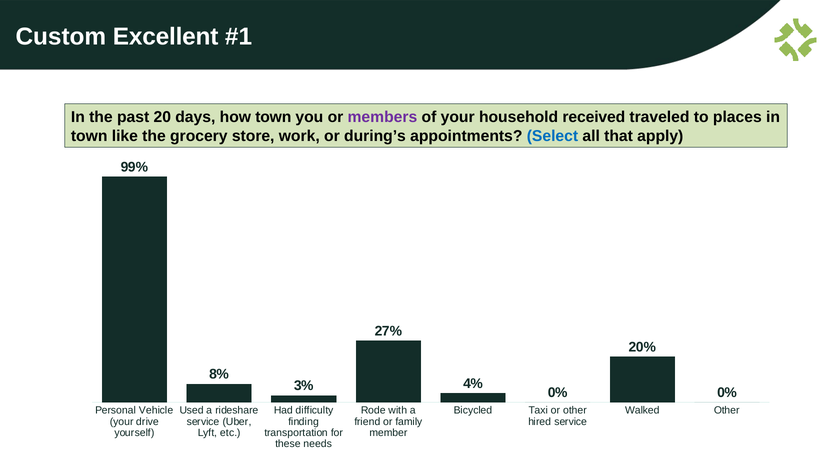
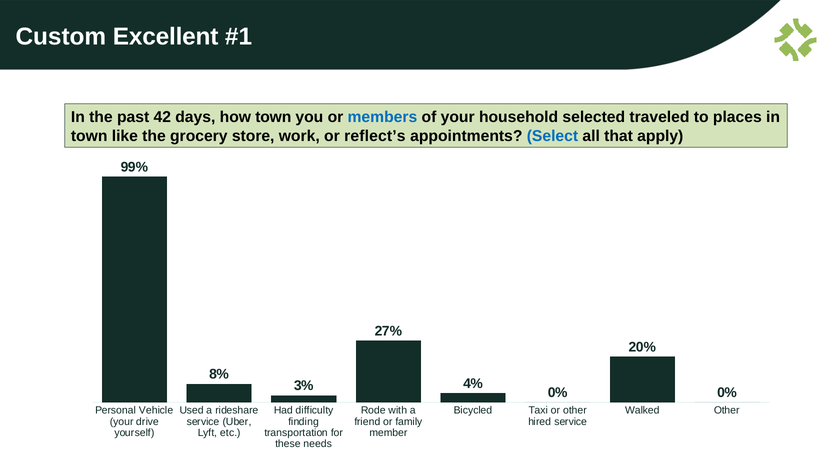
20: 20 -> 42
members colour: purple -> blue
received: received -> selected
during’s: during’s -> reflect’s
